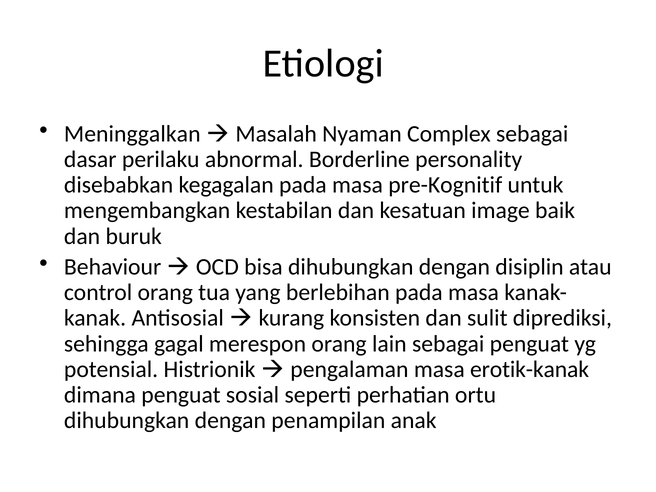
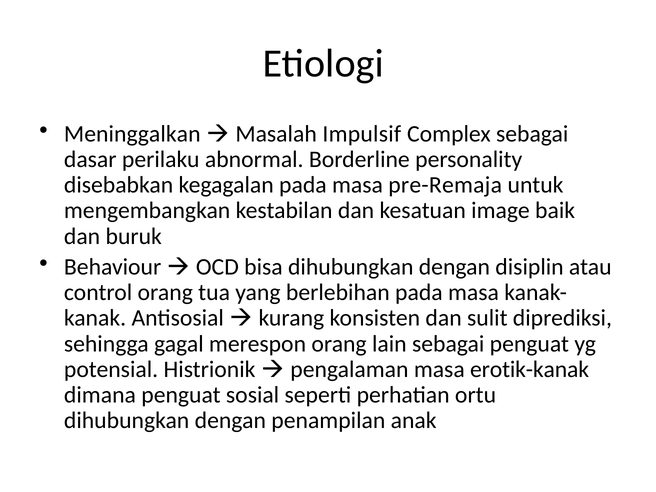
Nyaman: Nyaman -> Impulsif
pre-Kognitif: pre-Kognitif -> pre-Remaja
